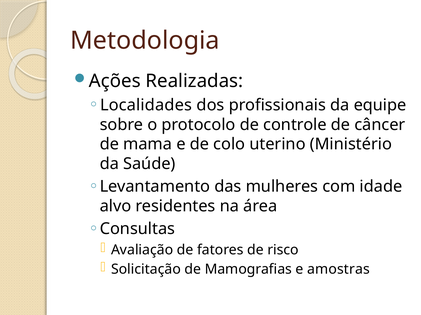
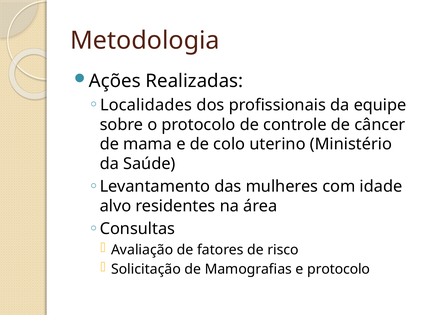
e amostras: amostras -> protocolo
